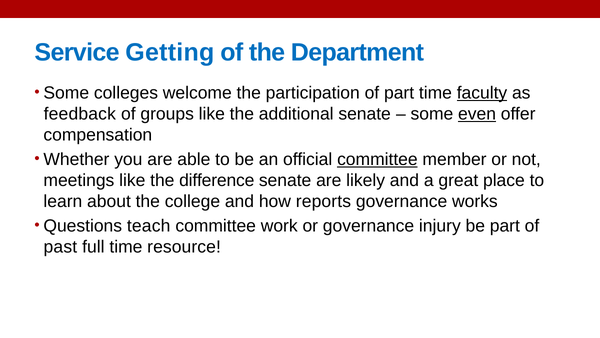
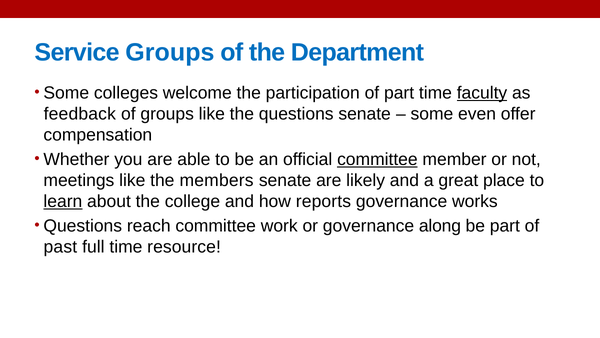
Service Getting: Getting -> Groups
the additional: additional -> questions
even underline: present -> none
difference: difference -> members
learn underline: none -> present
teach: teach -> reach
injury: injury -> along
